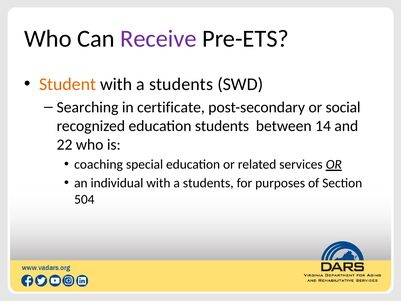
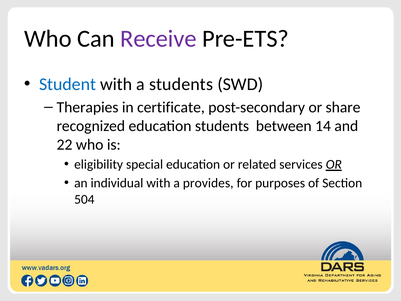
Student colour: orange -> blue
Searching: Searching -> Therapies
social: social -> share
coaching: coaching -> eligibility
individual with a students: students -> provides
